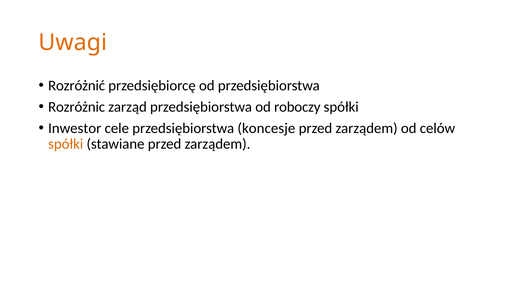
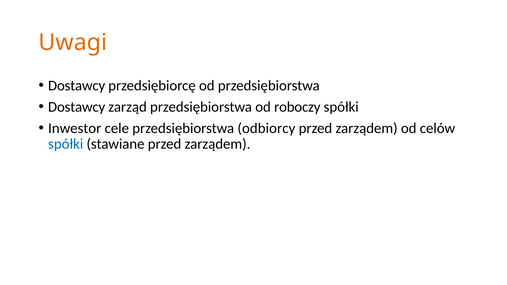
Rozróżnić at (77, 86): Rozróżnić -> Dostawcy
Rozróżnic at (77, 107): Rozróżnic -> Dostawcy
koncesje: koncesje -> odbiorcy
spółki at (66, 144) colour: orange -> blue
